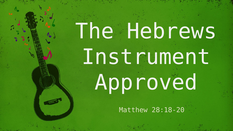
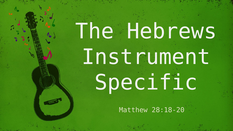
Approved: Approved -> Specific
